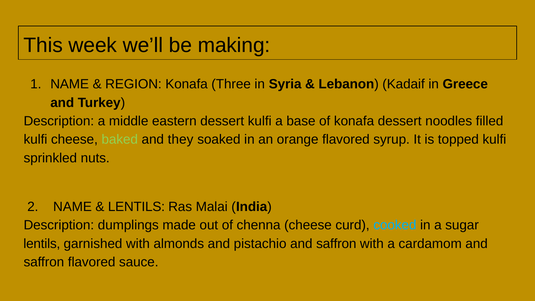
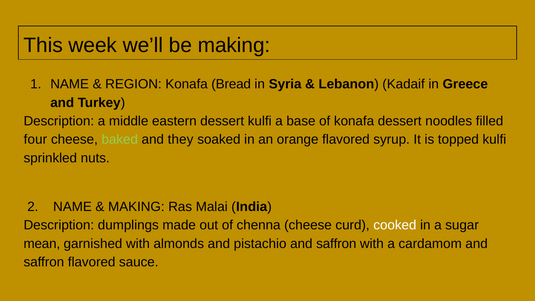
Three: Three -> Bread
kulfi at (35, 139): kulfi -> four
LENTILS at (136, 207): LENTILS -> MAKING
cooked colour: light blue -> white
lentils at (42, 244): lentils -> mean
